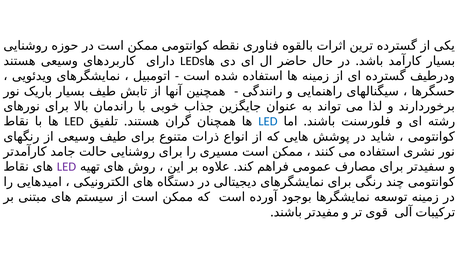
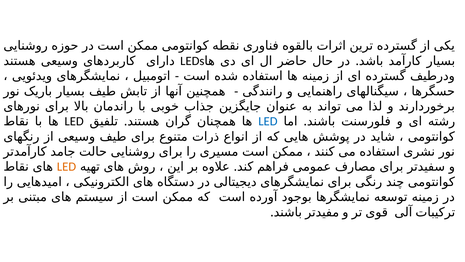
LED at (66, 167) colour: purple -> orange
